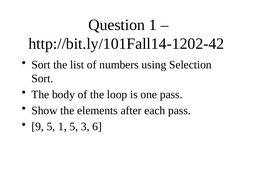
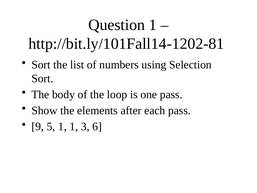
http://bit.ly/101Fall14-1202-42: http://bit.ly/101Fall14-1202-42 -> http://bit.ly/101Fall14-1202-81
1 5: 5 -> 1
